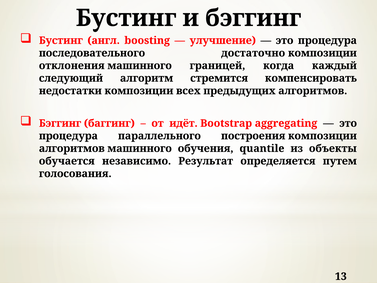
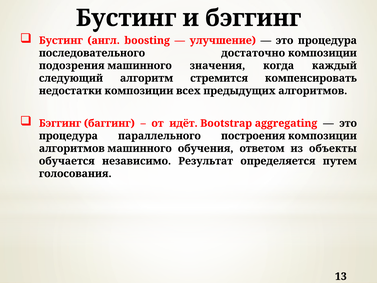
отклонения: отклонения -> подозрения
границей: границей -> значения
quantile: quantile -> ответом
